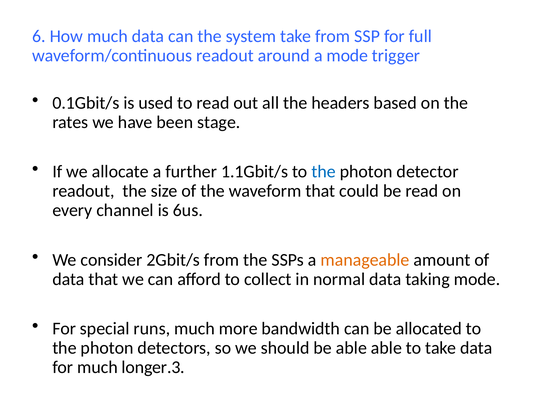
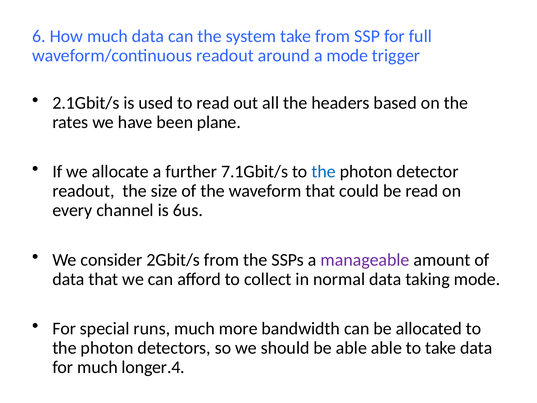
0.1Gbit/s: 0.1Gbit/s -> 2.1Gbit/s
stage: stage -> plane
1.1Gbit/s: 1.1Gbit/s -> 7.1Gbit/s
manageable colour: orange -> purple
longer.3: longer.3 -> longer.4
